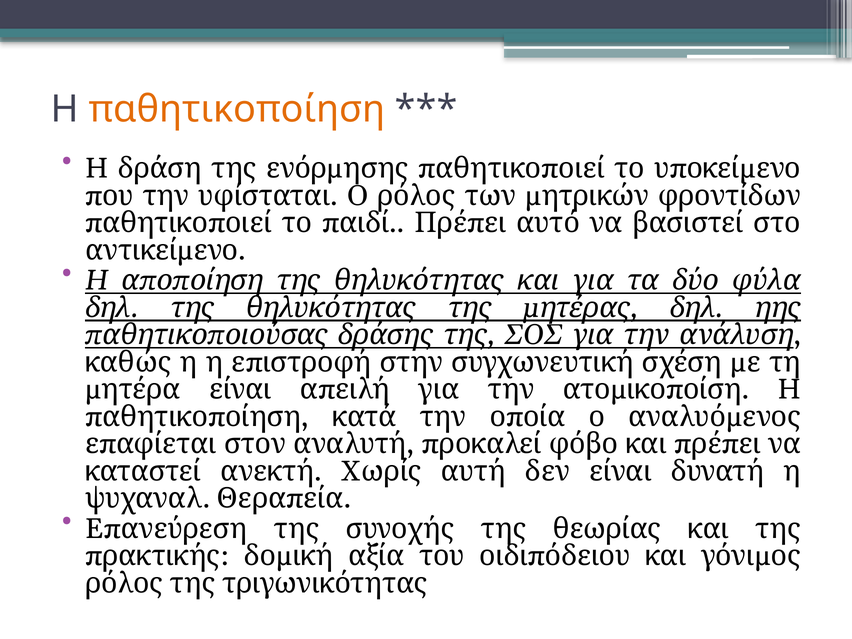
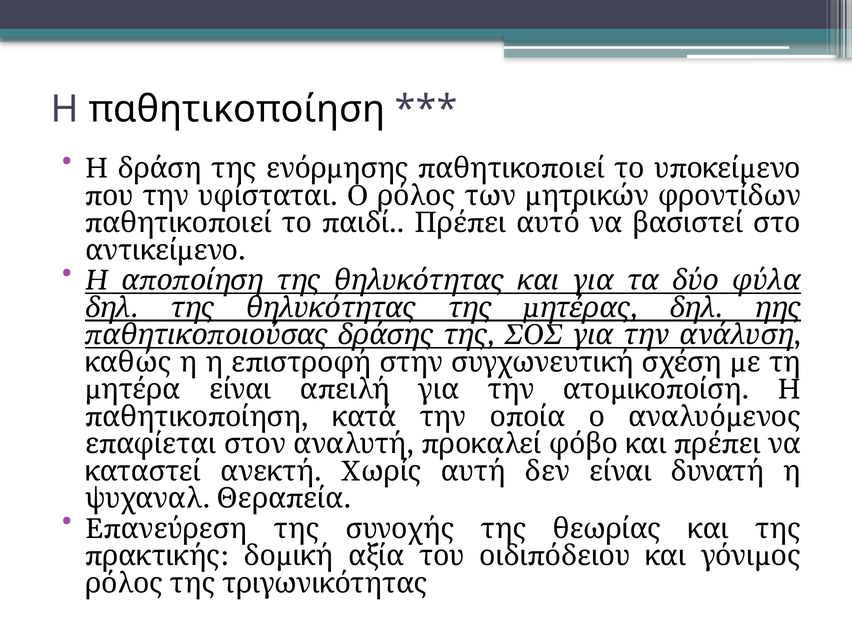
παθητικοποίηση colour: orange -> black
